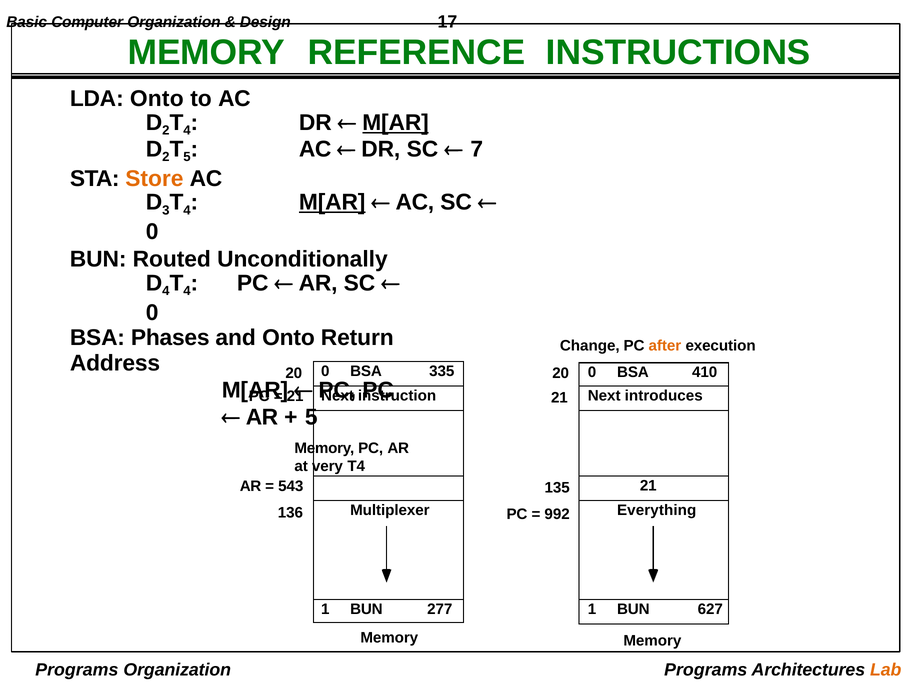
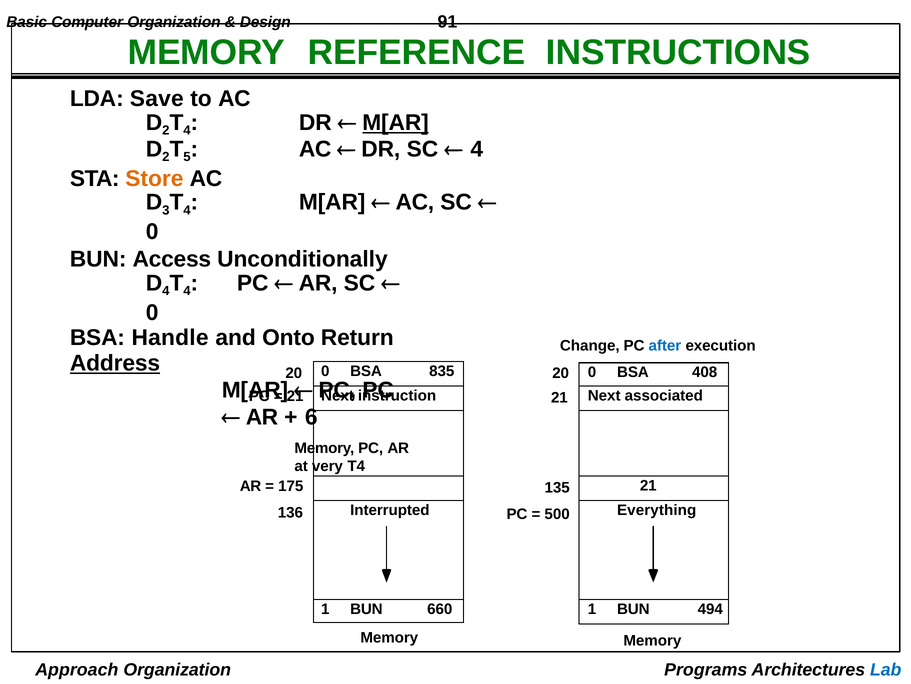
17: 17 -> 91
LDA Onto: Onto -> Save
7 at (477, 149): 7 -> 4
M[AR at (332, 202) underline: present -> none
Routed: Routed -> Access
Phases: Phases -> Handle
after colour: orange -> blue
Address underline: none -> present
335: 335 -> 835
410: 410 -> 408
introduces: introduces -> associated
5 at (311, 417): 5 -> 6
543: 543 -> 175
Multiplexer: Multiplexer -> Interrupted
992: 992 -> 500
277: 277 -> 660
627: 627 -> 494
Programs at (77, 669): Programs -> Approach
Lab colour: orange -> blue
